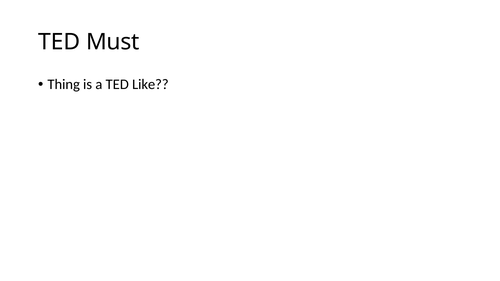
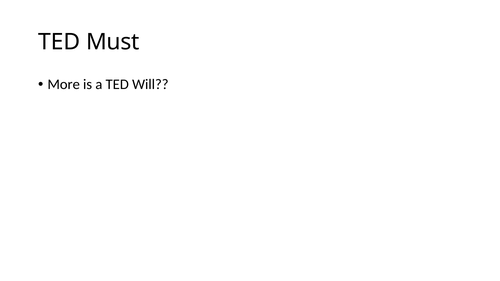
Thing: Thing -> More
Like: Like -> Will
